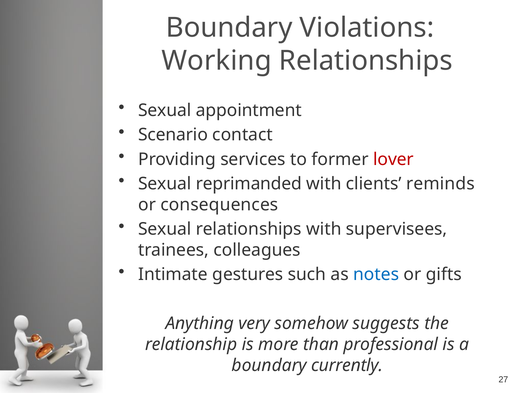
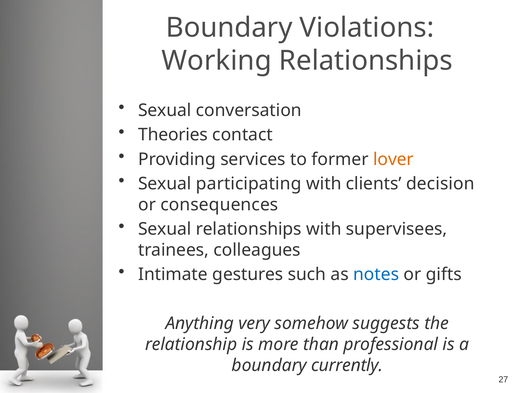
appointment: appointment -> conversation
Scenario: Scenario -> Theories
lover colour: red -> orange
reprimanded: reprimanded -> participating
reminds: reminds -> decision
